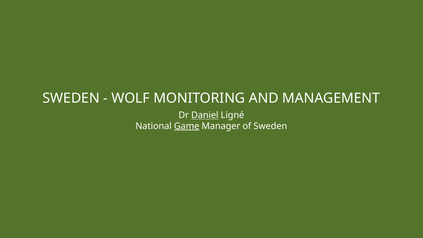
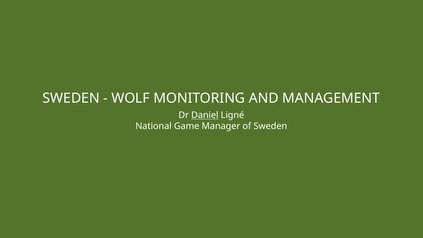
Game underline: present -> none
